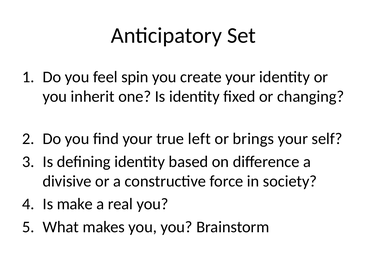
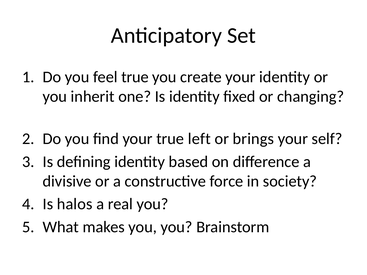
feel spin: spin -> true
make: make -> halos
